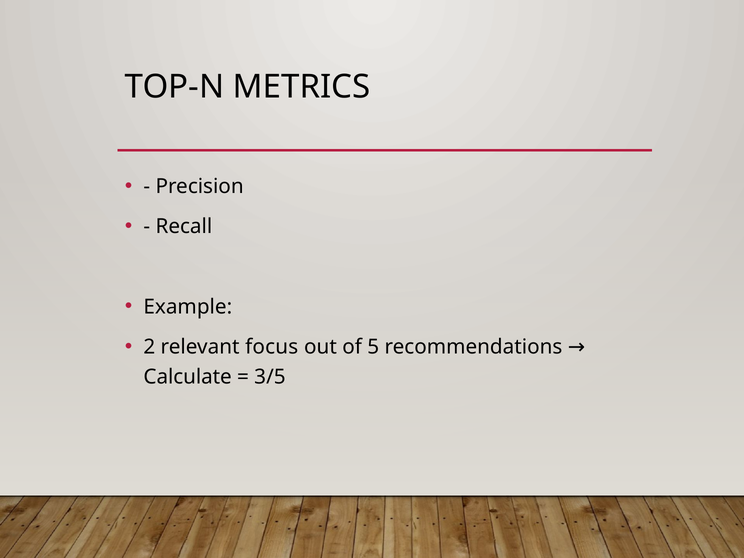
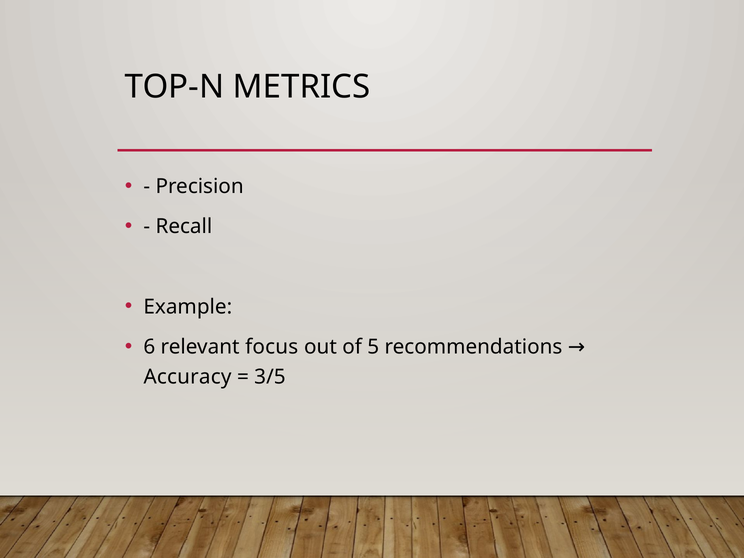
2: 2 -> 6
Calculate: Calculate -> Accuracy
